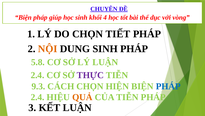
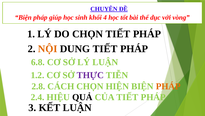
DUNG SINH: SINH -> TIẾT
5.8: 5.8 -> 6.8
2.4 at (37, 75): 2.4 -> 1.2
9.3: 9.3 -> 2.8
PHÁP at (168, 86) colour: blue -> orange
QUẢ colour: orange -> black
CỦA TIỄN: TIỄN -> TIẾT
